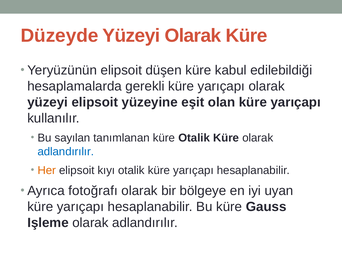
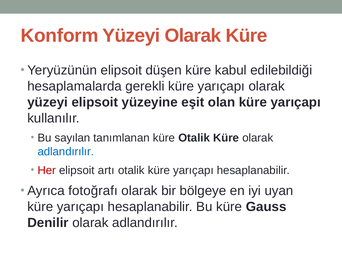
Düzeyde: Düzeyde -> Konform
Her colour: orange -> red
kıyı: kıyı -> artı
Işleme: Işleme -> Denilir
